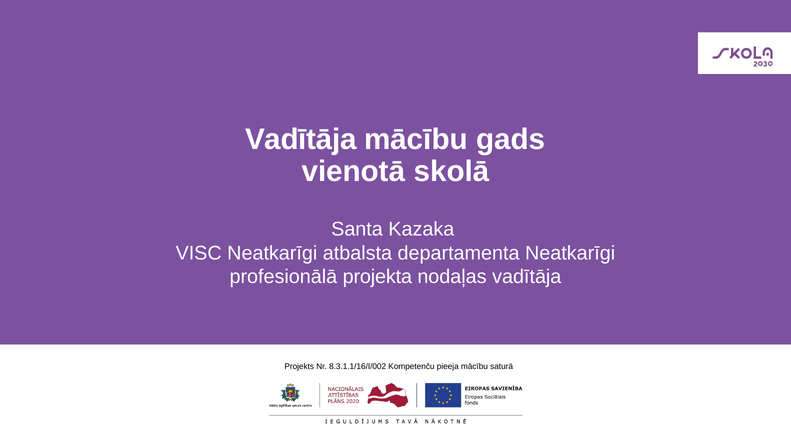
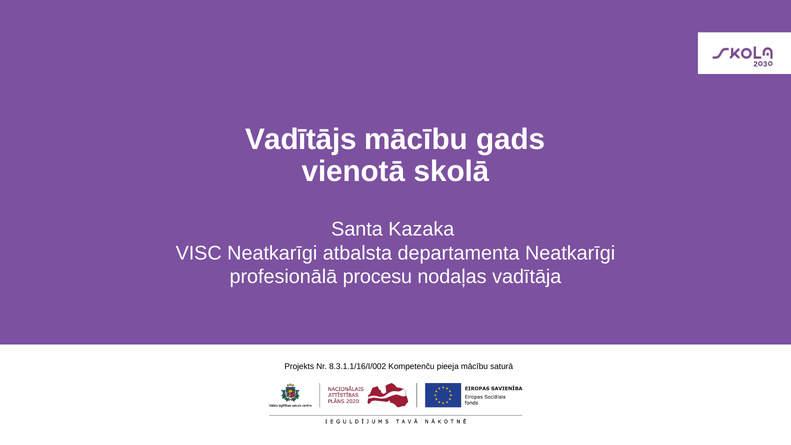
Vadītāja at (301, 139): Vadītāja -> Vadītājs
projekta: projekta -> procesu
